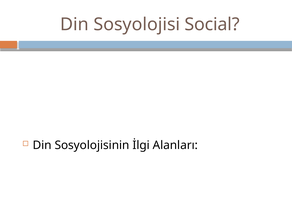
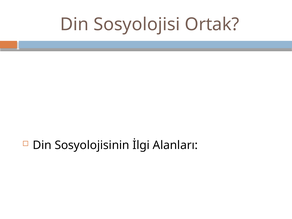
Social: Social -> Ortak
